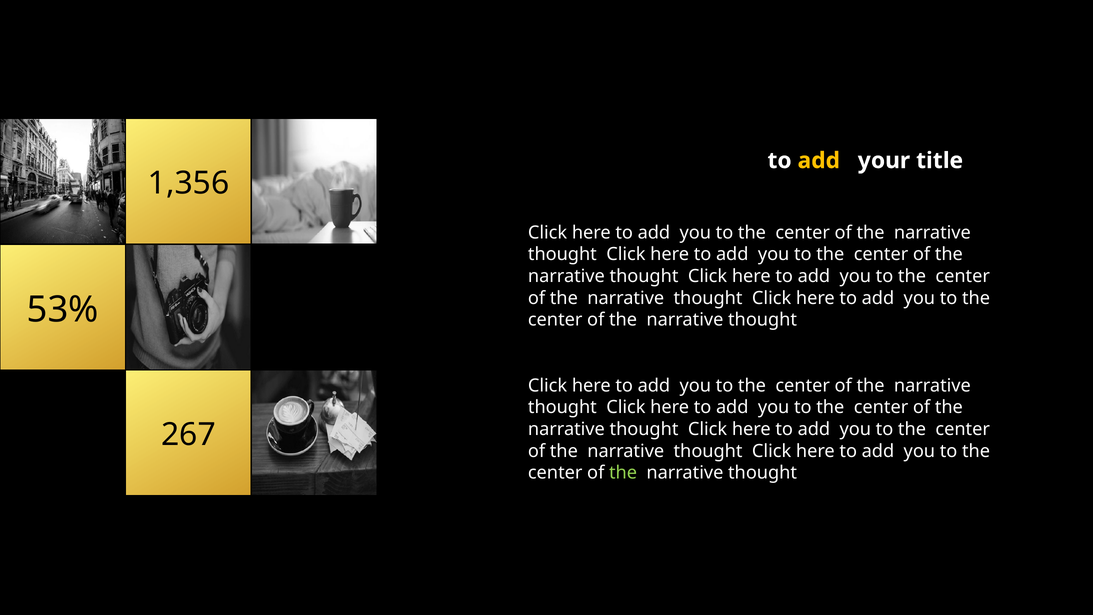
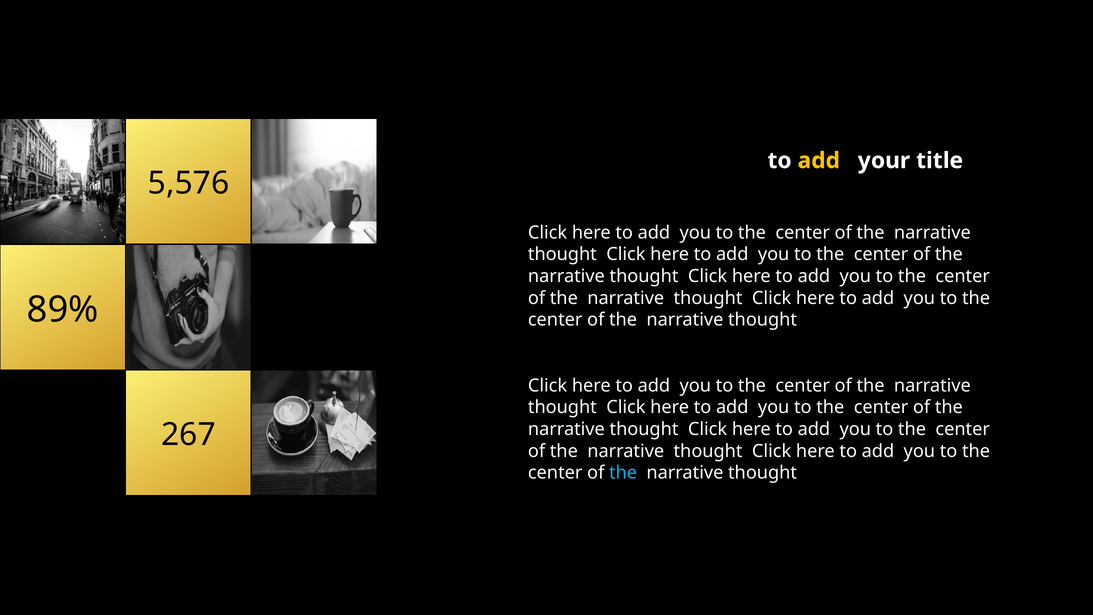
1,356: 1,356 -> 5,576
53%: 53% -> 89%
the at (623, 473) colour: light green -> light blue
